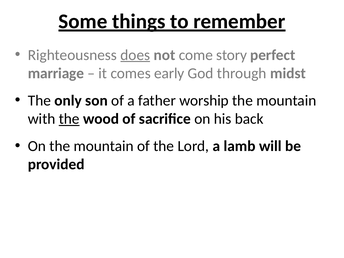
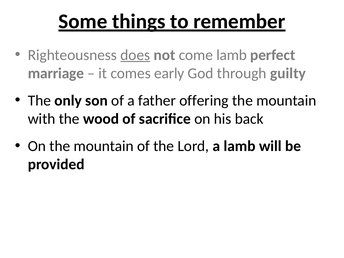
come story: story -> lamb
midst: midst -> guilty
worship: worship -> offering
the at (69, 119) underline: present -> none
